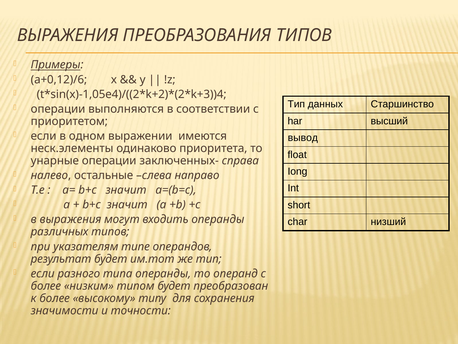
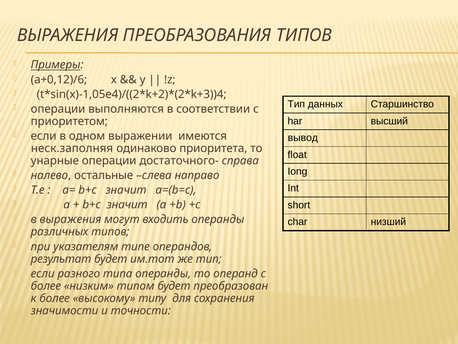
неск.элементы: неск.элементы -> неск.заполняя
заключенных-: заключенных- -> достаточного-
